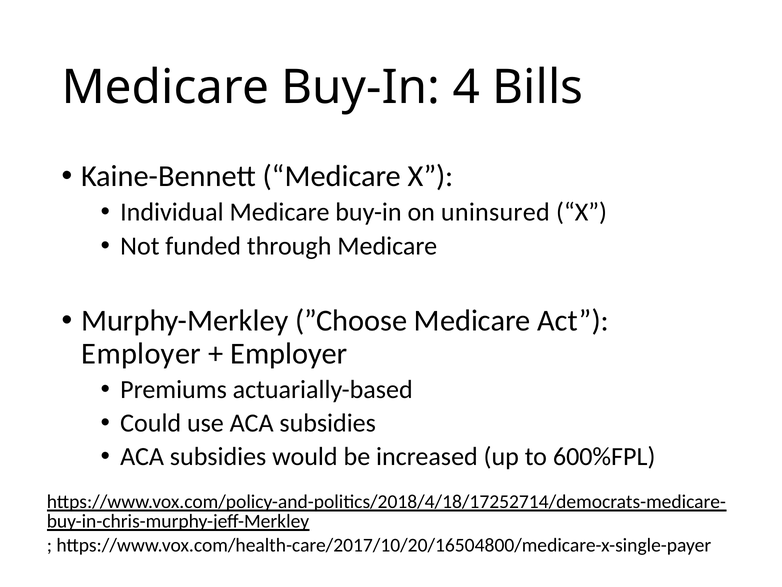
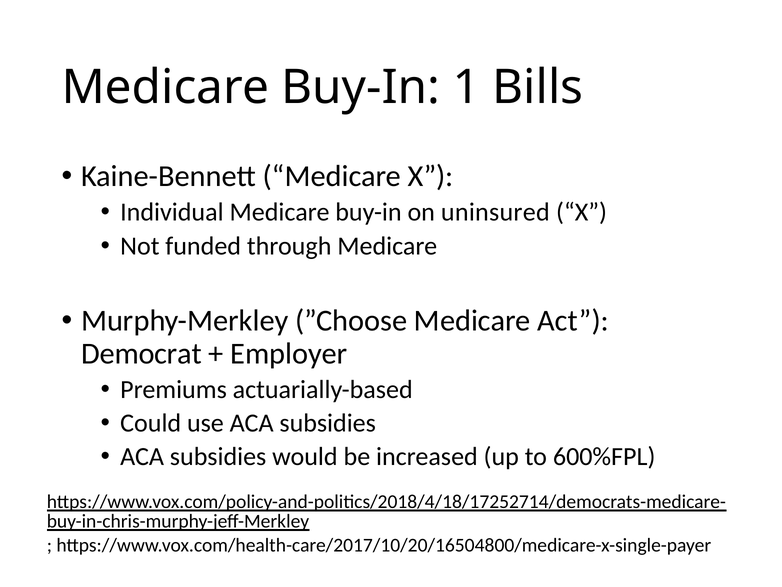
4: 4 -> 1
Employer at (141, 353): Employer -> Democrat
